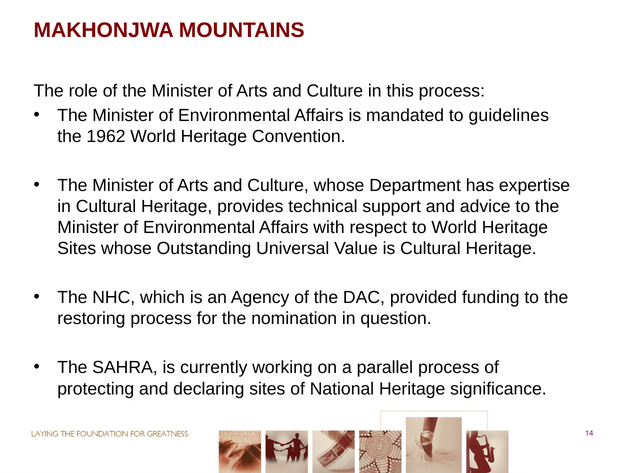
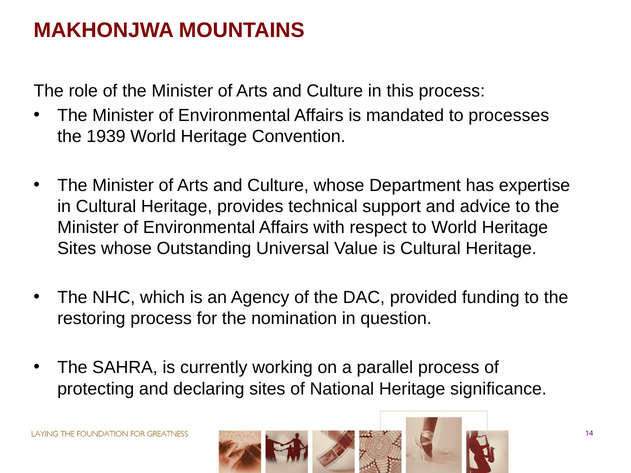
guidelines: guidelines -> processes
1962: 1962 -> 1939
